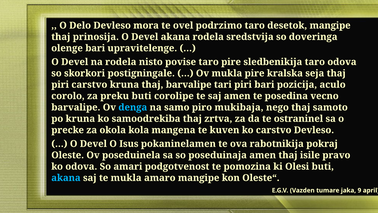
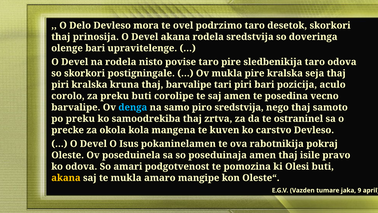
desetok mangipe: mangipe -> skorkori
piri carstvo: carstvo -> kralska
piro mukibaja: mukibaja -> sredstvija
po kruna: kruna -> preku
akana at (66, 178) colour: light blue -> yellow
